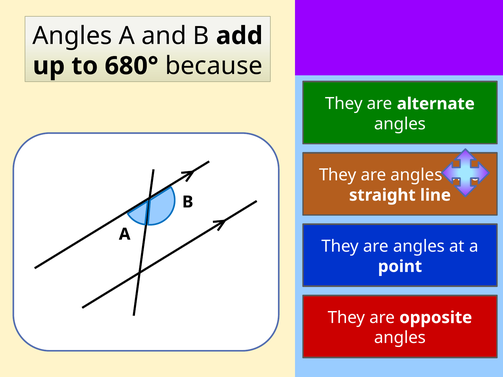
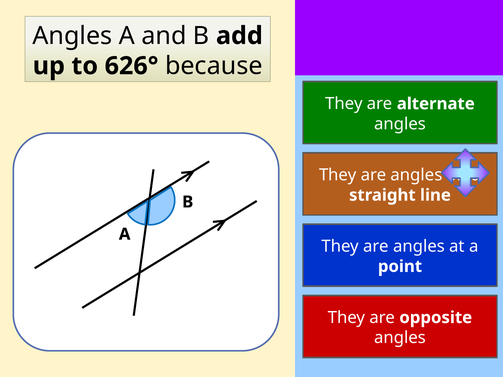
680°: 680° -> 626°
